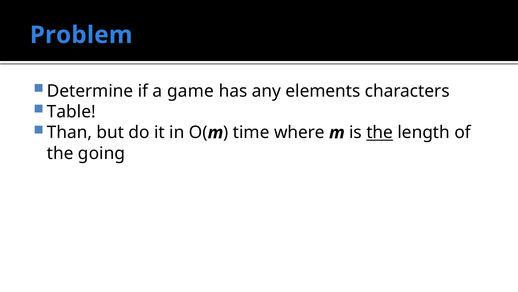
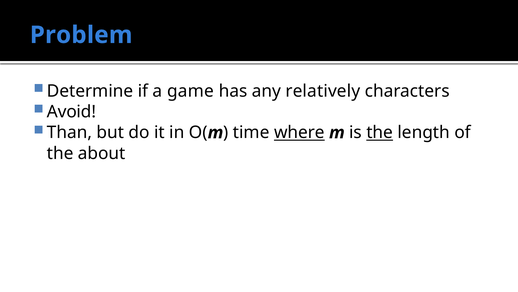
elements: elements -> relatively
Table: Table -> Avoid
where underline: none -> present
going: going -> about
